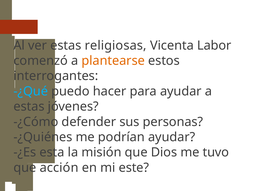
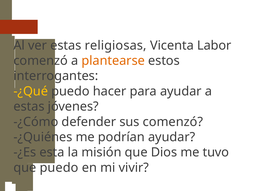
-¿Qué colour: light blue -> yellow
sus personas: personas -> comenzó
que acción: acción -> puedo
este: este -> vivir
